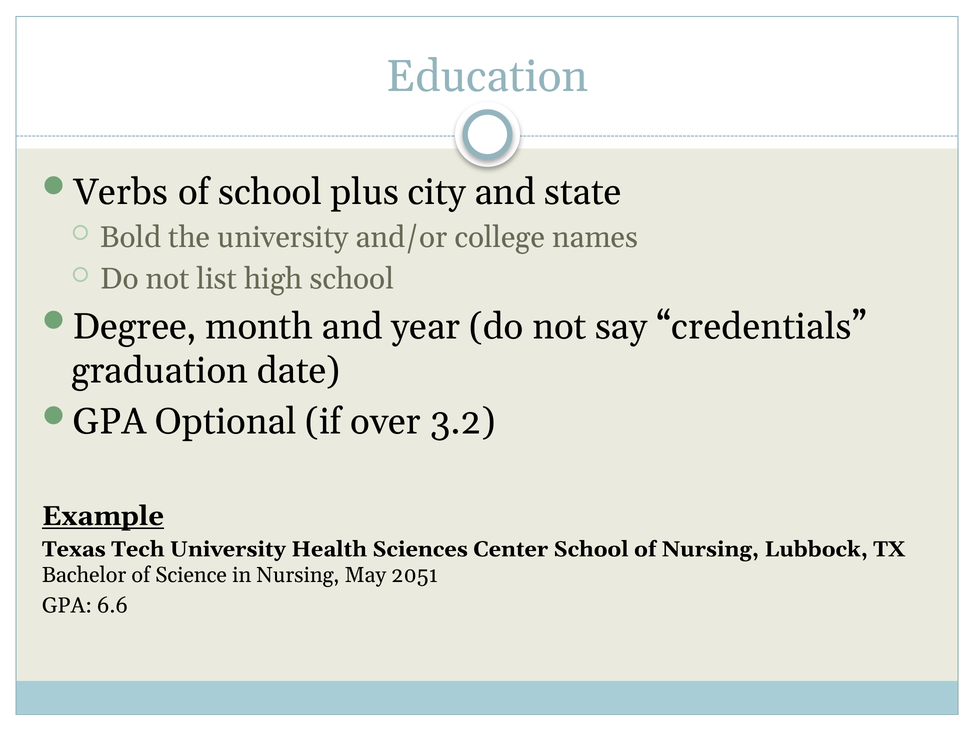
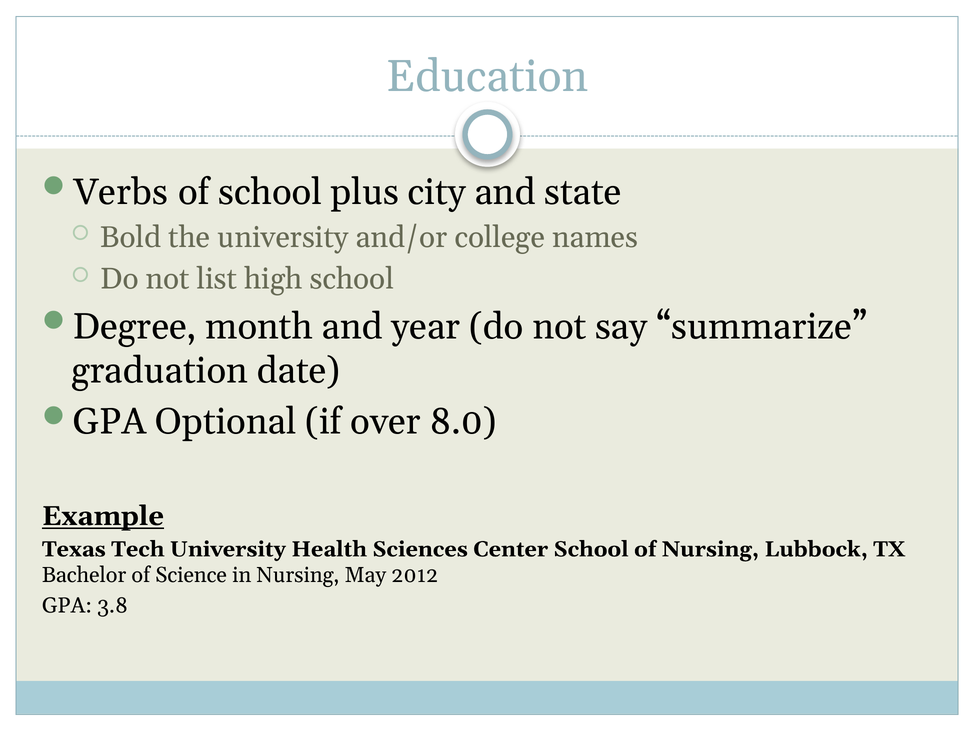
credentials: credentials -> summarize
3.2: 3.2 -> 8.0
2051: 2051 -> 2012
6.6: 6.6 -> 3.8
